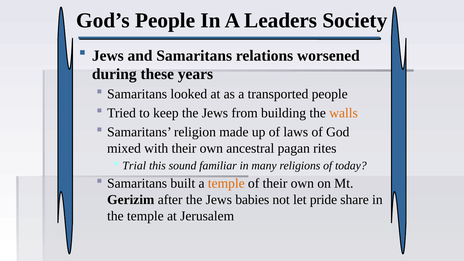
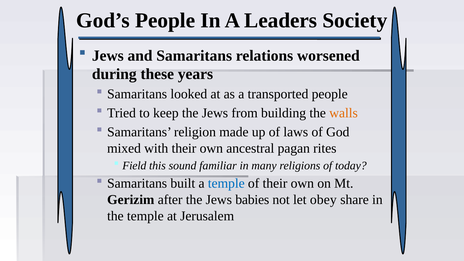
Trial: Trial -> Field
temple at (226, 184) colour: orange -> blue
pride: pride -> obey
